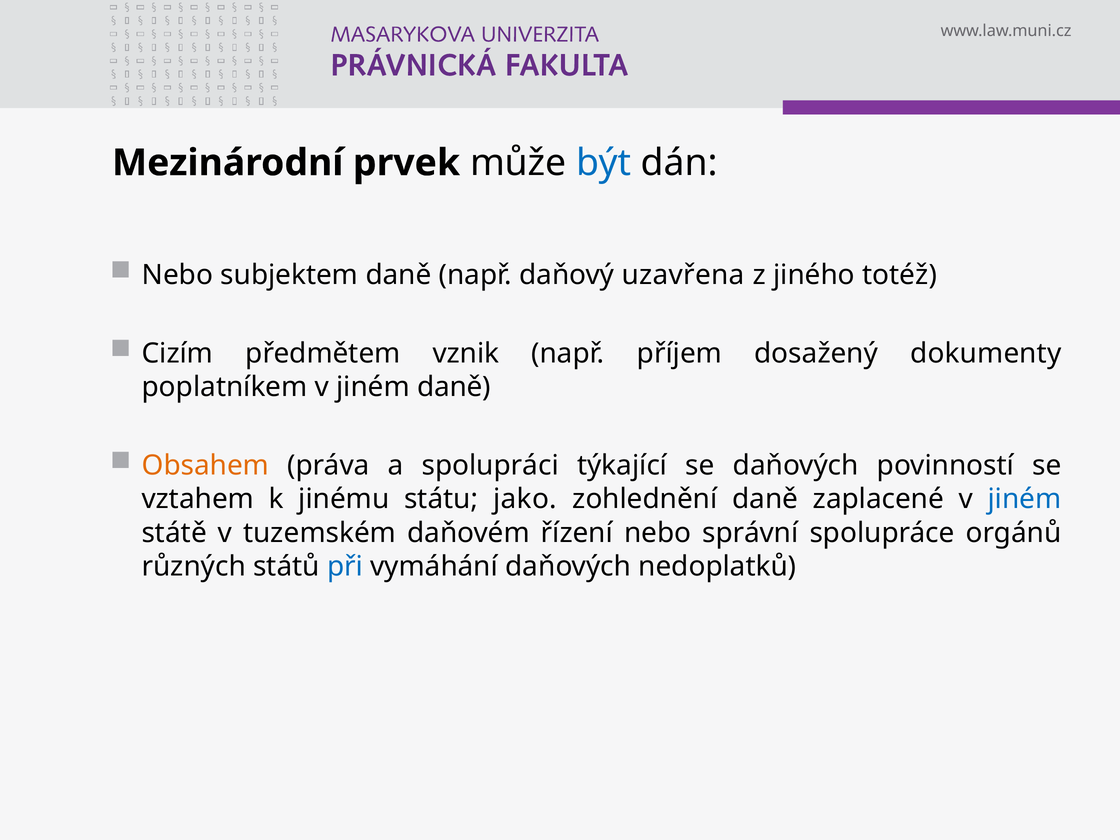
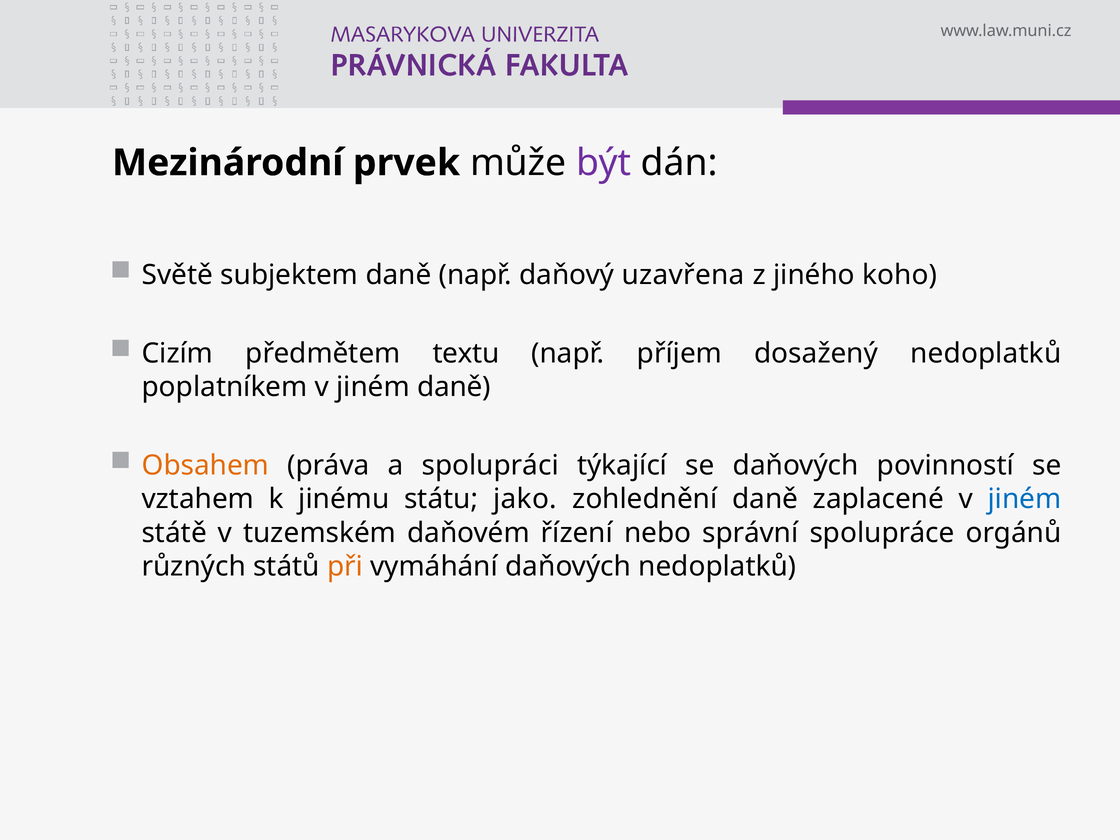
být colour: blue -> purple
Nebo at (177, 275): Nebo -> Světě
totéž: totéž -> koho
vznik: vznik -> textu
dosažený dokumenty: dokumenty -> nedoplatků
při colour: blue -> orange
